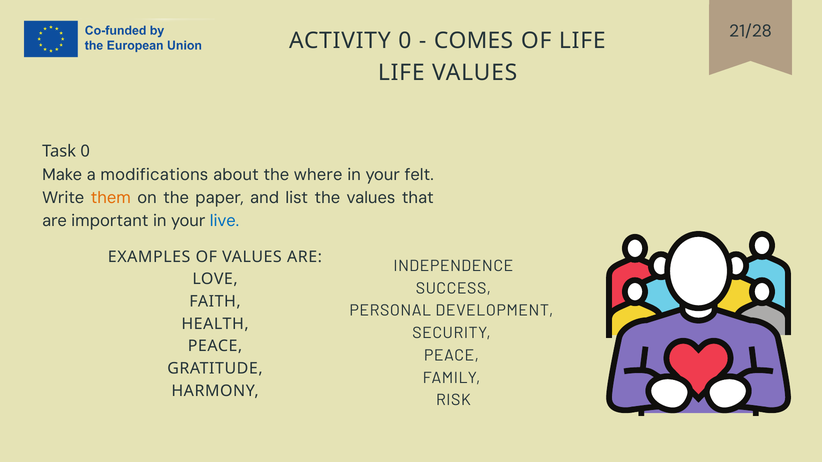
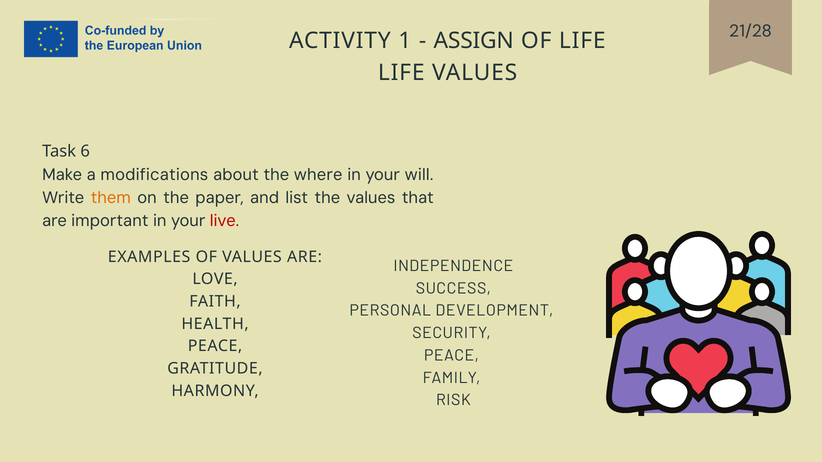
ACTIVITY 0: 0 -> 1
COMES: COMES -> ASSIGN
Task 0: 0 -> 6
felt: felt -> will
live colour: blue -> red
